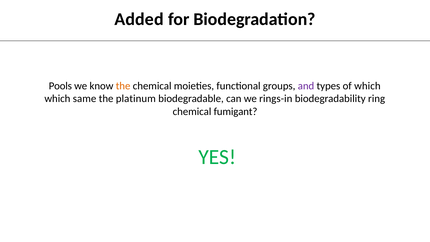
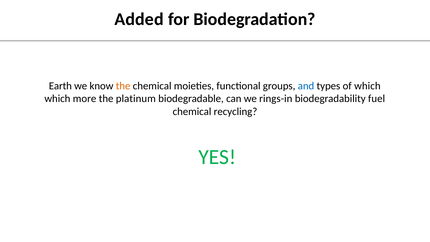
Pools: Pools -> Earth
and colour: purple -> blue
same: same -> more
ring: ring -> fuel
fumigant: fumigant -> recycling
